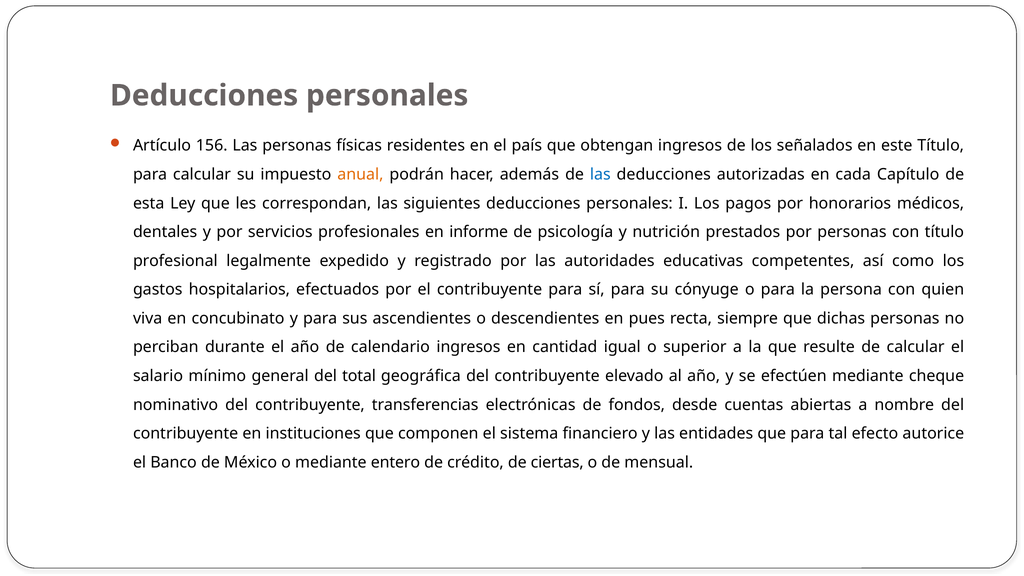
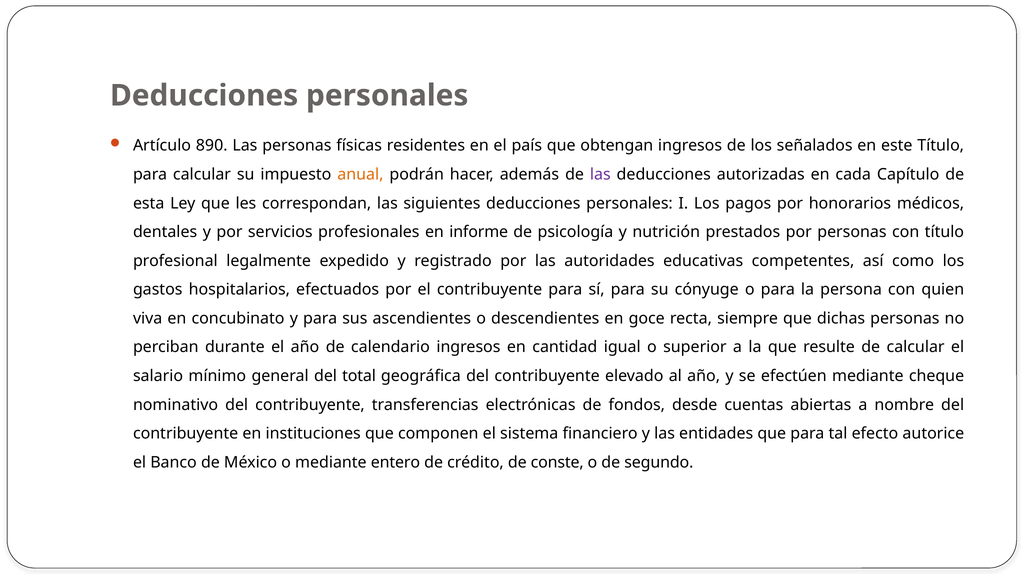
156: 156 -> 890
las at (600, 174) colour: blue -> purple
pues: pues -> goce
ciertas: ciertas -> conste
mensual: mensual -> segundo
